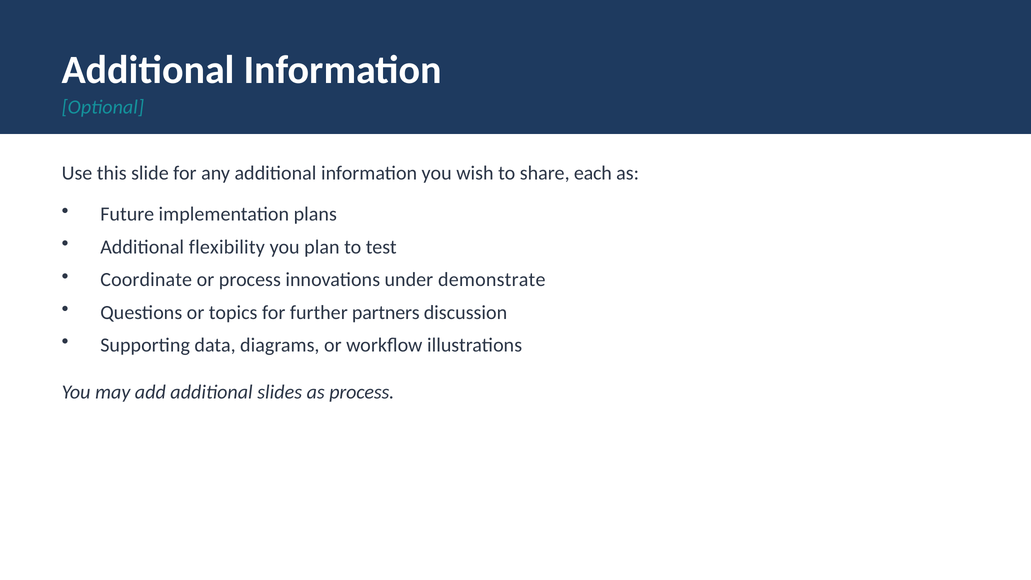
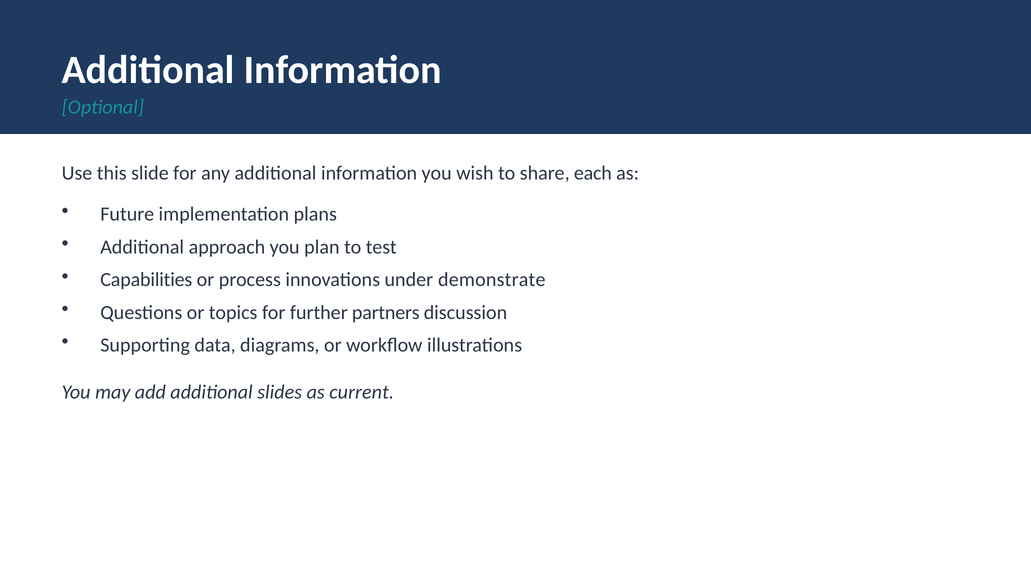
flexibility: flexibility -> approach
Coordinate: Coordinate -> Capabilities
as process: process -> current
